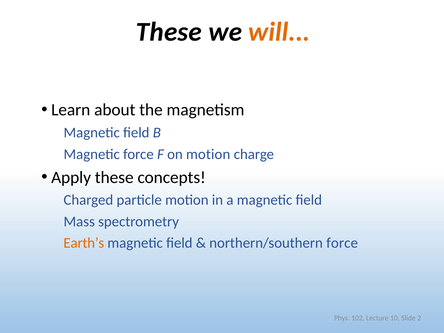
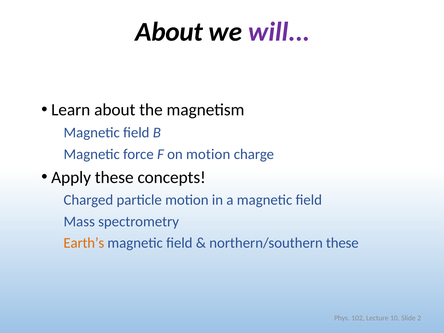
These at (169, 32): These -> About
will colour: orange -> purple
northern/southern force: force -> these
